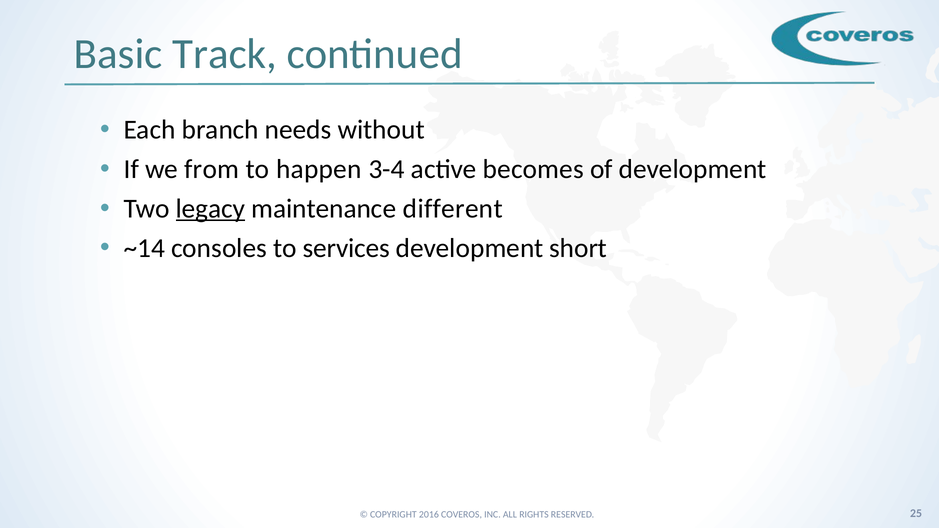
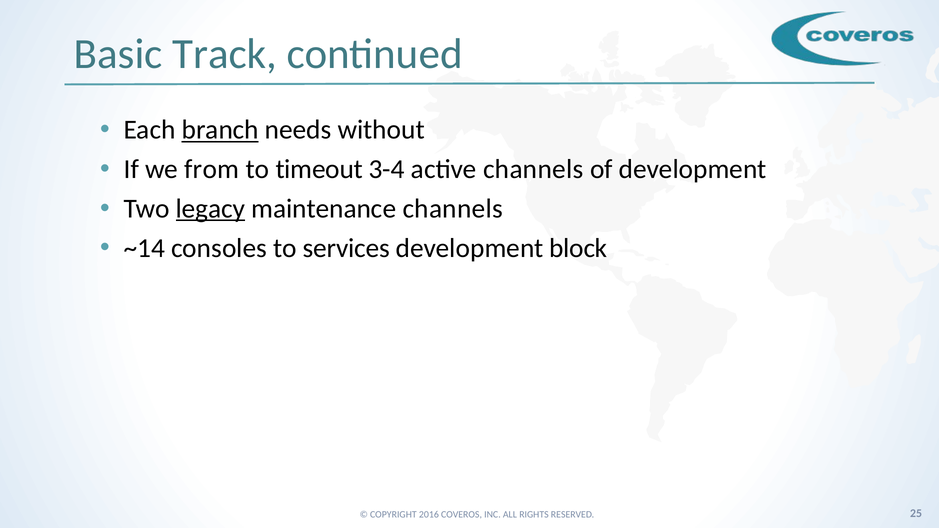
branch underline: none -> present
happen: happen -> timeout
active becomes: becomes -> channels
maintenance different: different -> channels
short: short -> block
